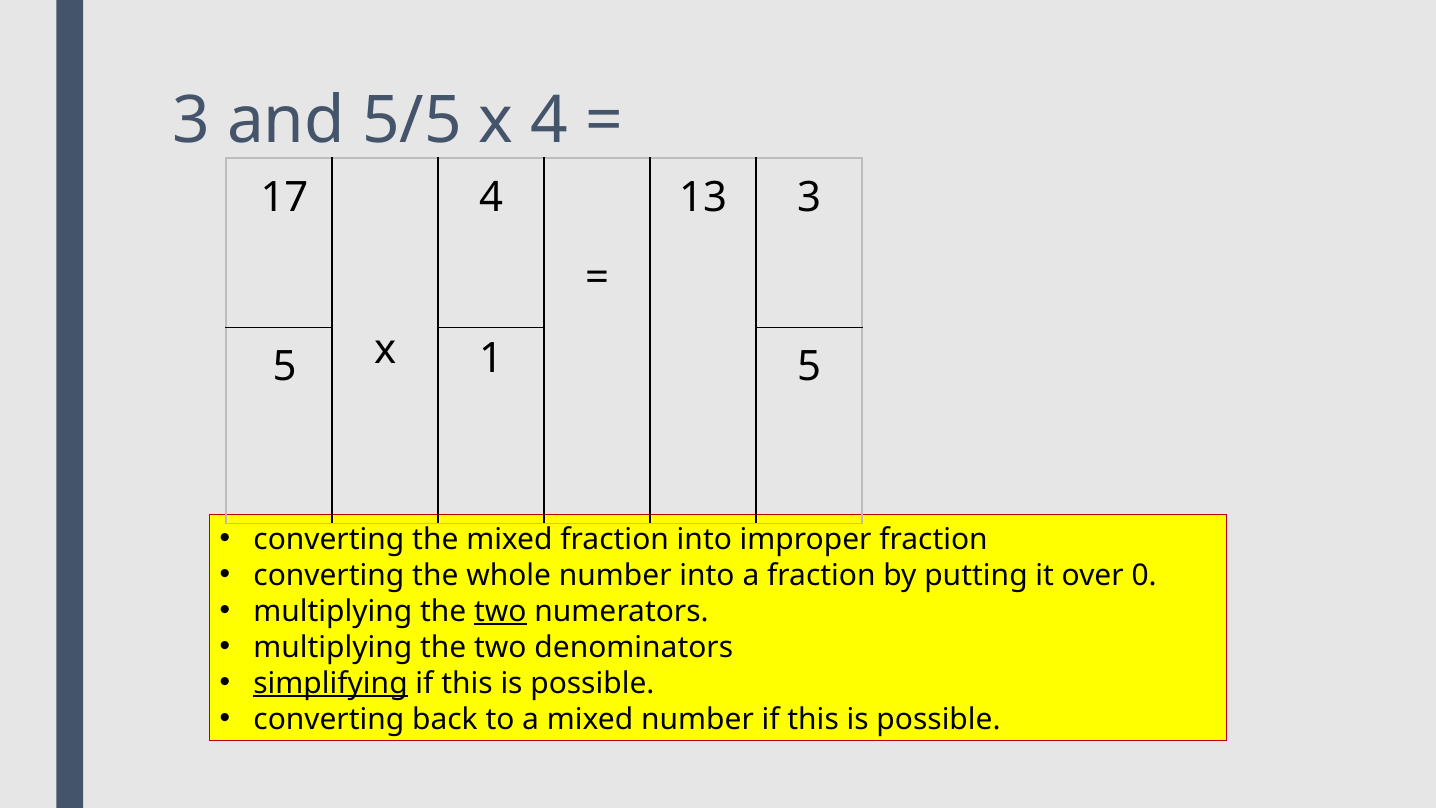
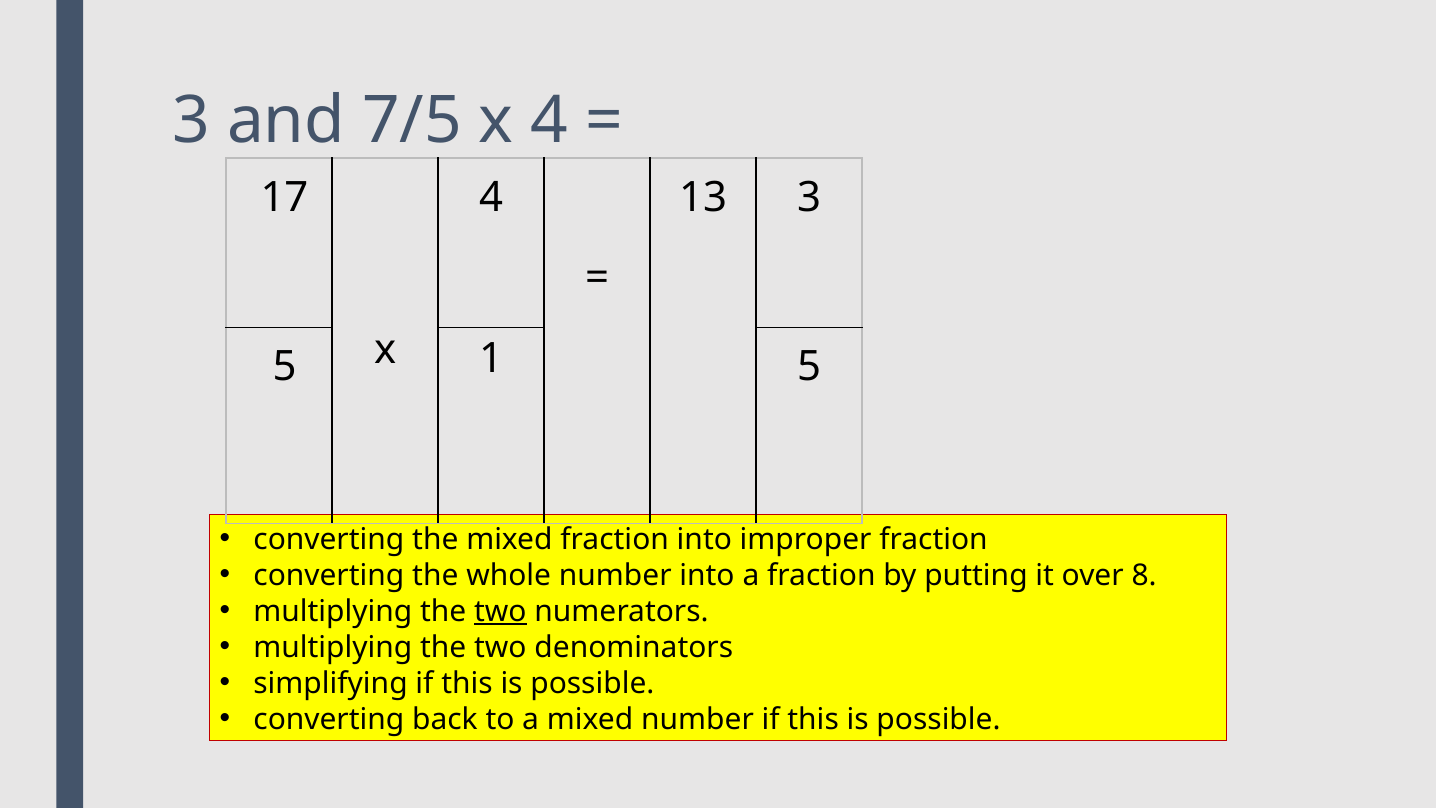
5/5: 5/5 -> 7/5
0: 0 -> 8
simplifying underline: present -> none
